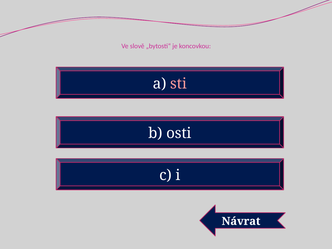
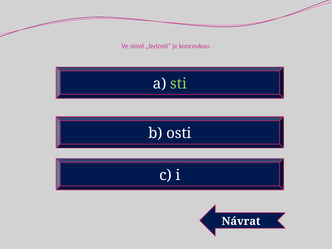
sti colour: pink -> light green
